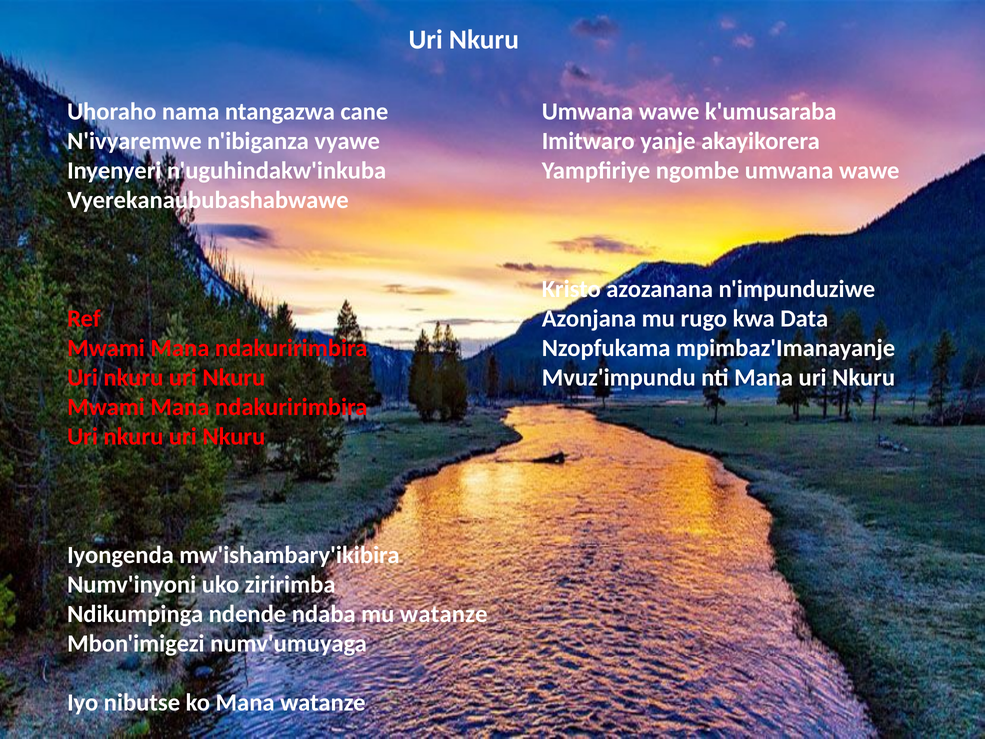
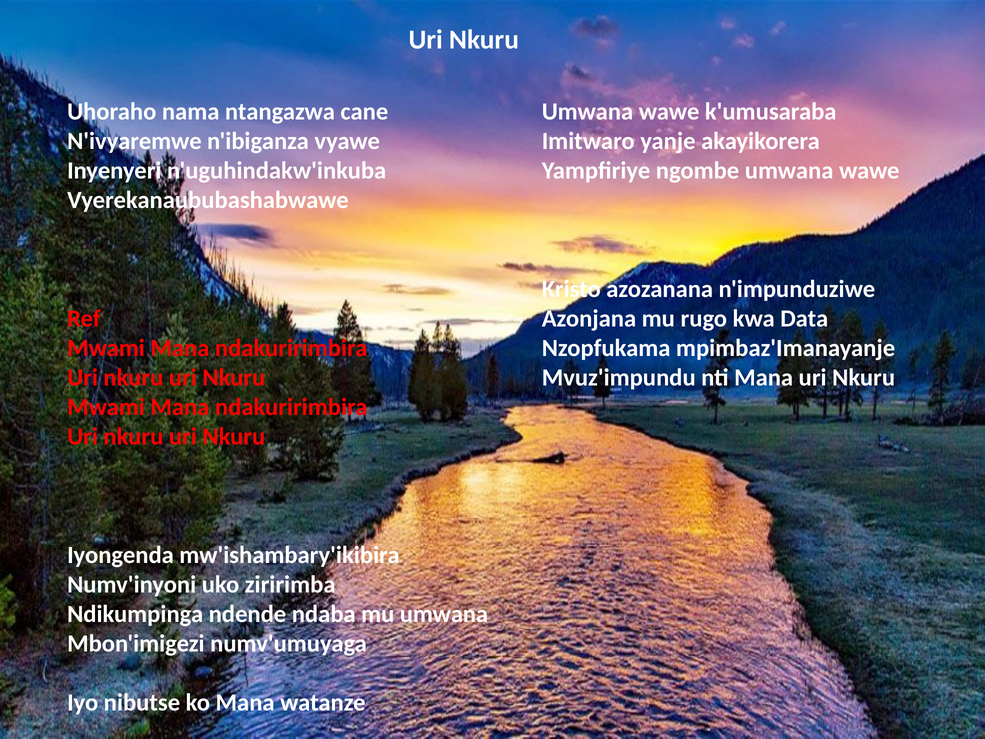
mu watanze: watanze -> umwana
